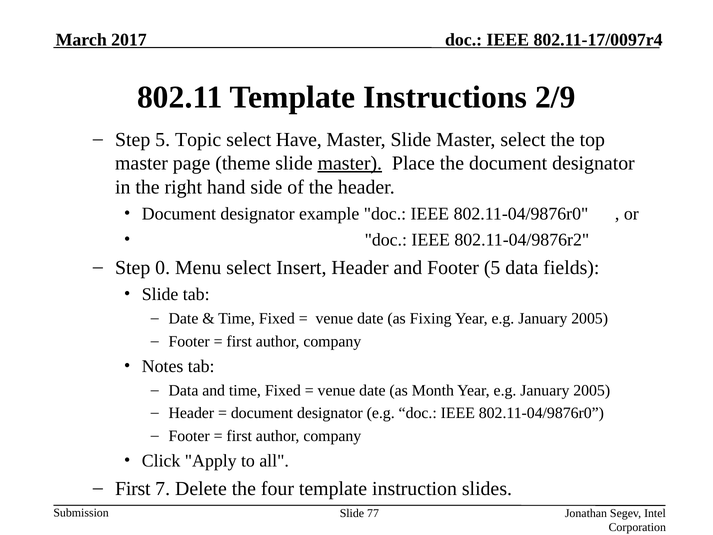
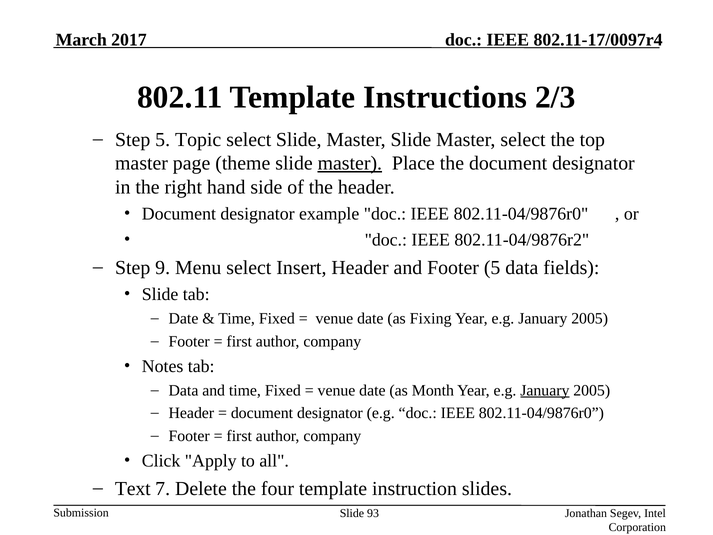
2/9: 2/9 -> 2/3
select Have: Have -> Slide
0: 0 -> 9
January at (545, 390) underline: none -> present
First at (133, 488): First -> Text
77: 77 -> 93
